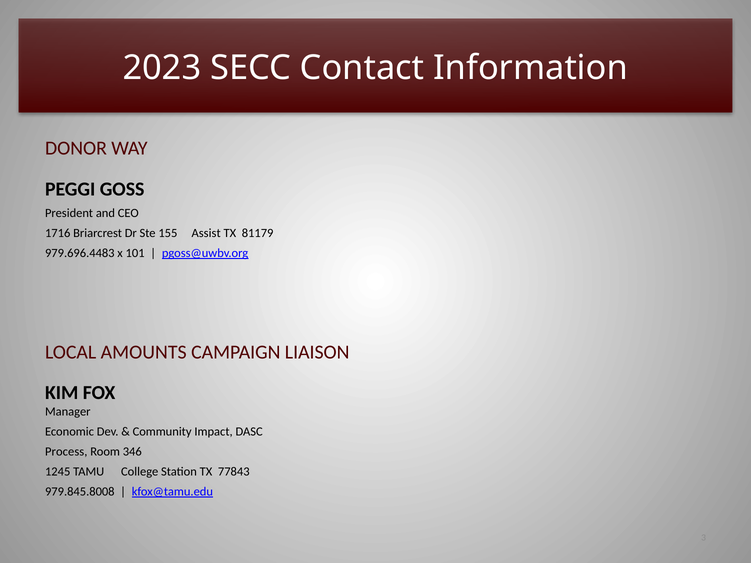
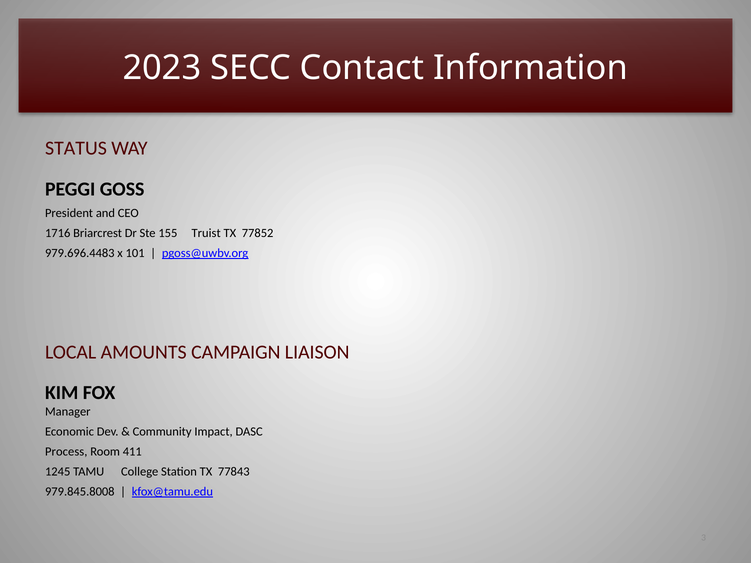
DONOR: DONOR -> STATUS
Assist: Assist -> Truist
81179: 81179 -> 77852
346: 346 -> 411
